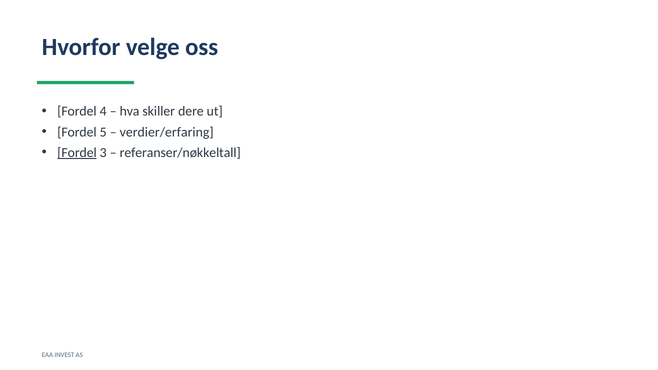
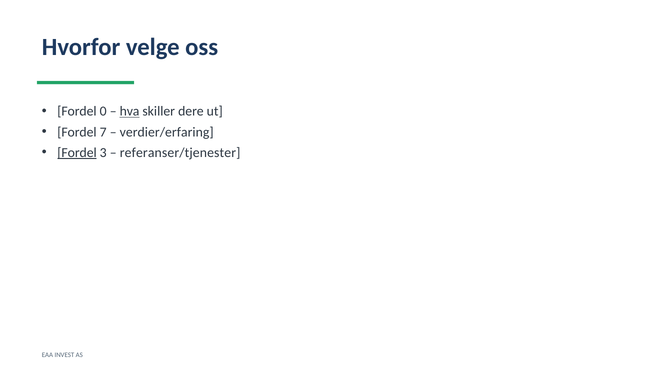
4: 4 -> 0
hva underline: none -> present
5: 5 -> 7
referanser/nøkkeltall: referanser/nøkkeltall -> referanser/tjenester
